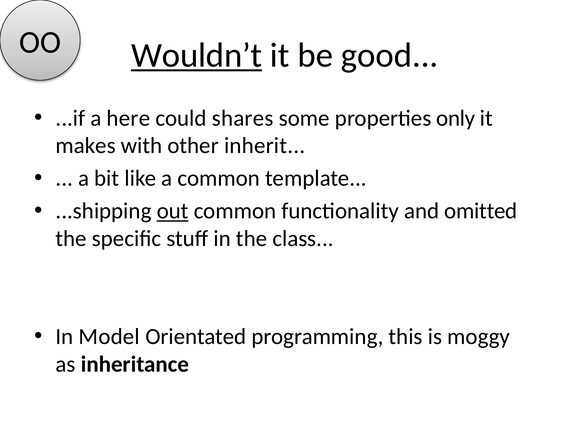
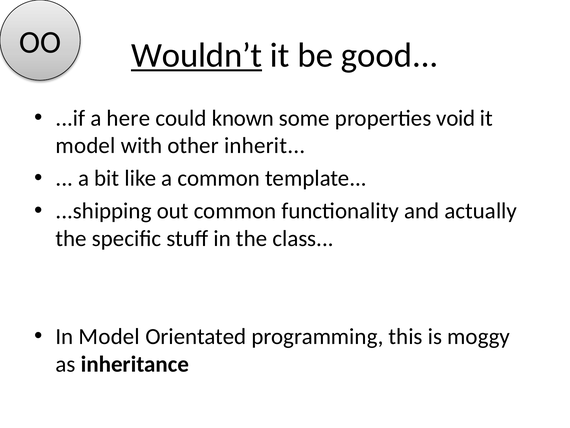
shares: shares -> known
only: only -> void
makes at (86, 146): makes -> model
out underline: present -> none
omitted: omitted -> actually
